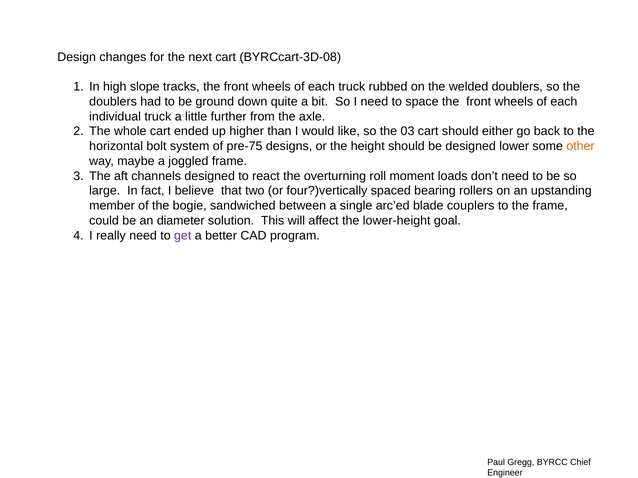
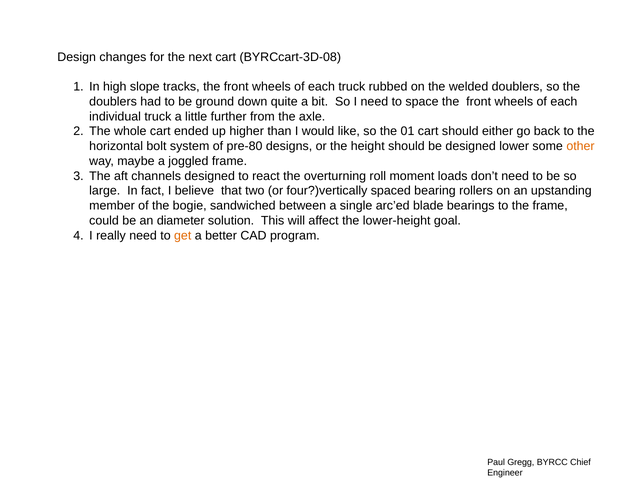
03: 03 -> 01
pre-75: pre-75 -> pre-80
couplers: couplers -> bearings
get colour: purple -> orange
